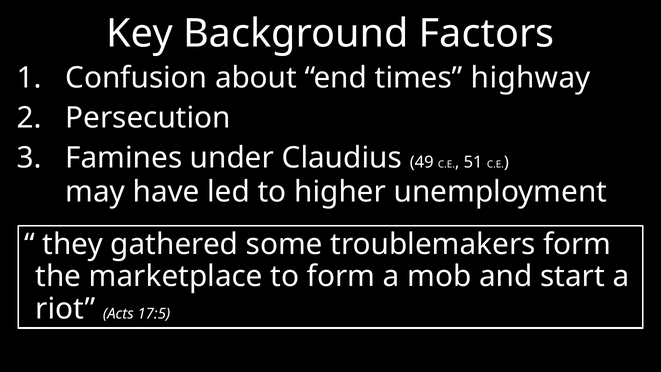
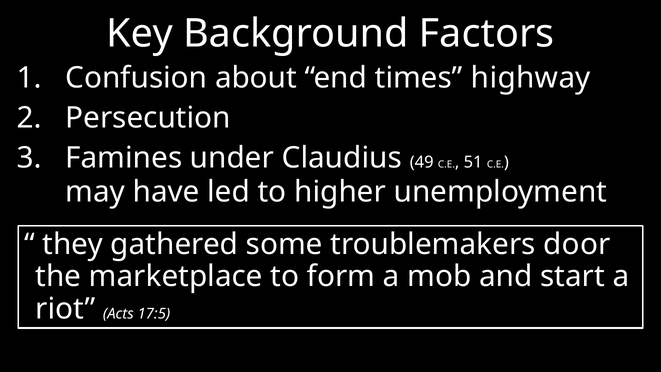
troublemakers form: form -> door
